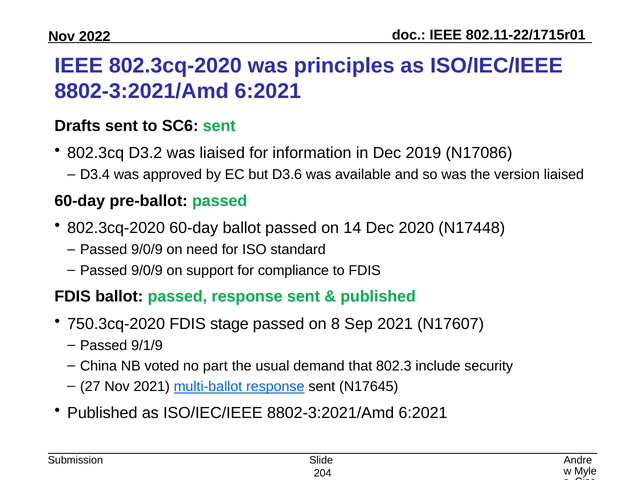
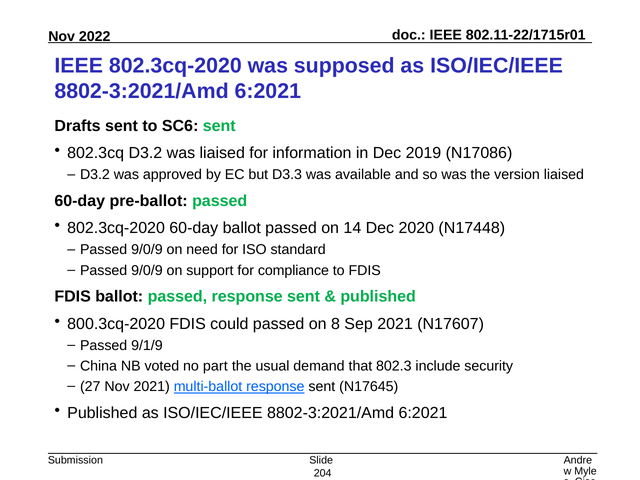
principles: principles -> supposed
D3.4 at (95, 175): D3.4 -> D3.2
D3.6: D3.6 -> D3.3
750.3cq-2020: 750.3cq-2020 -> 800.3cq-2020
stage: stage -> could
